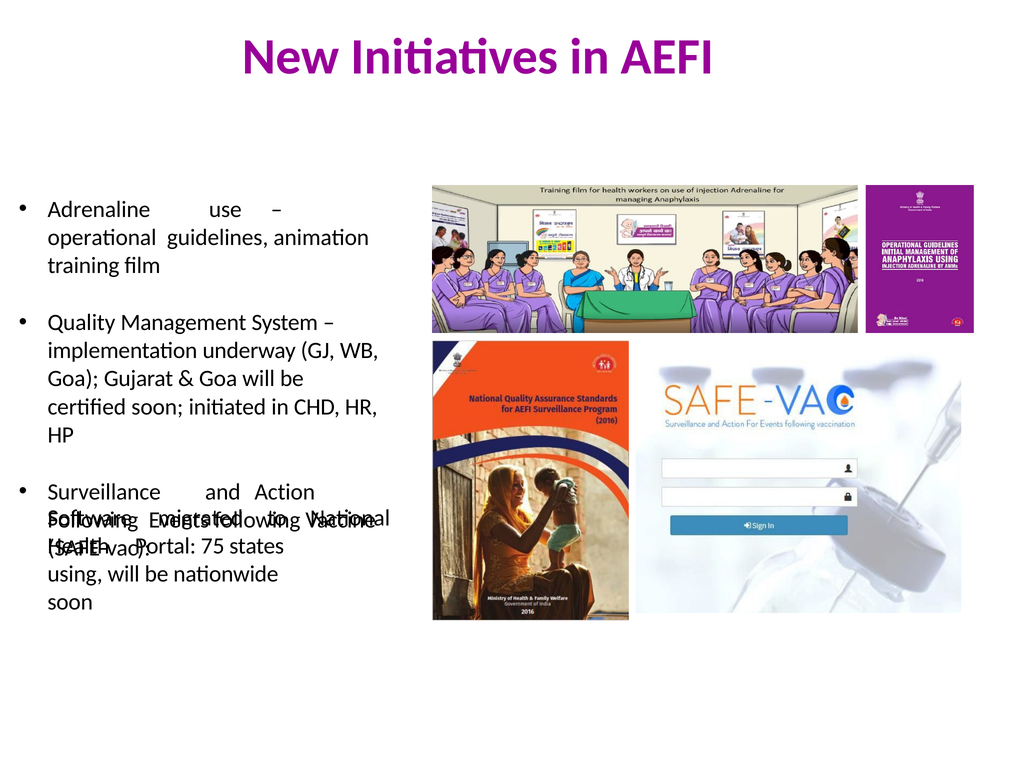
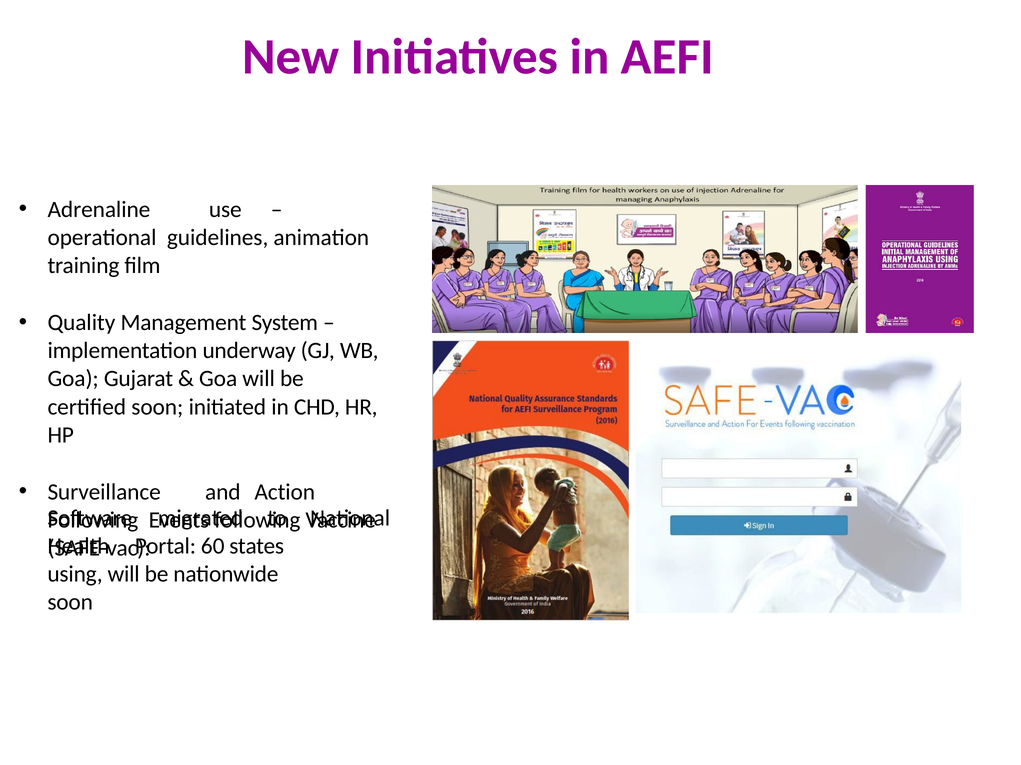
75: 75 -> 60
